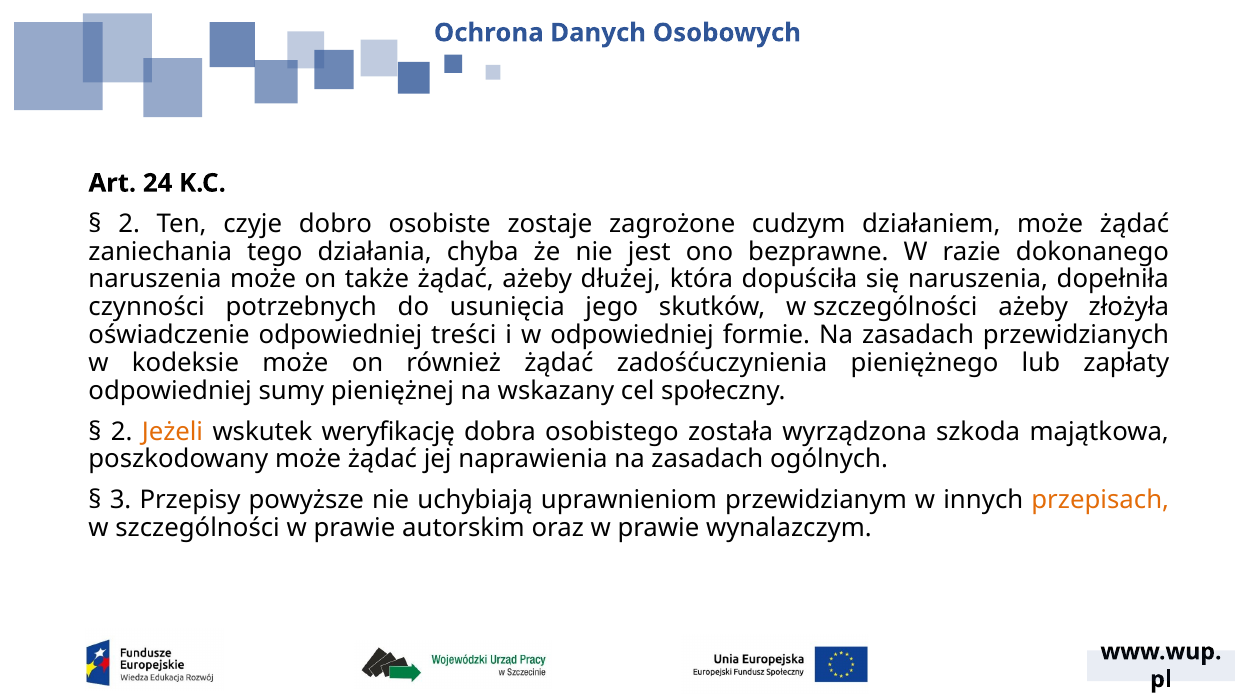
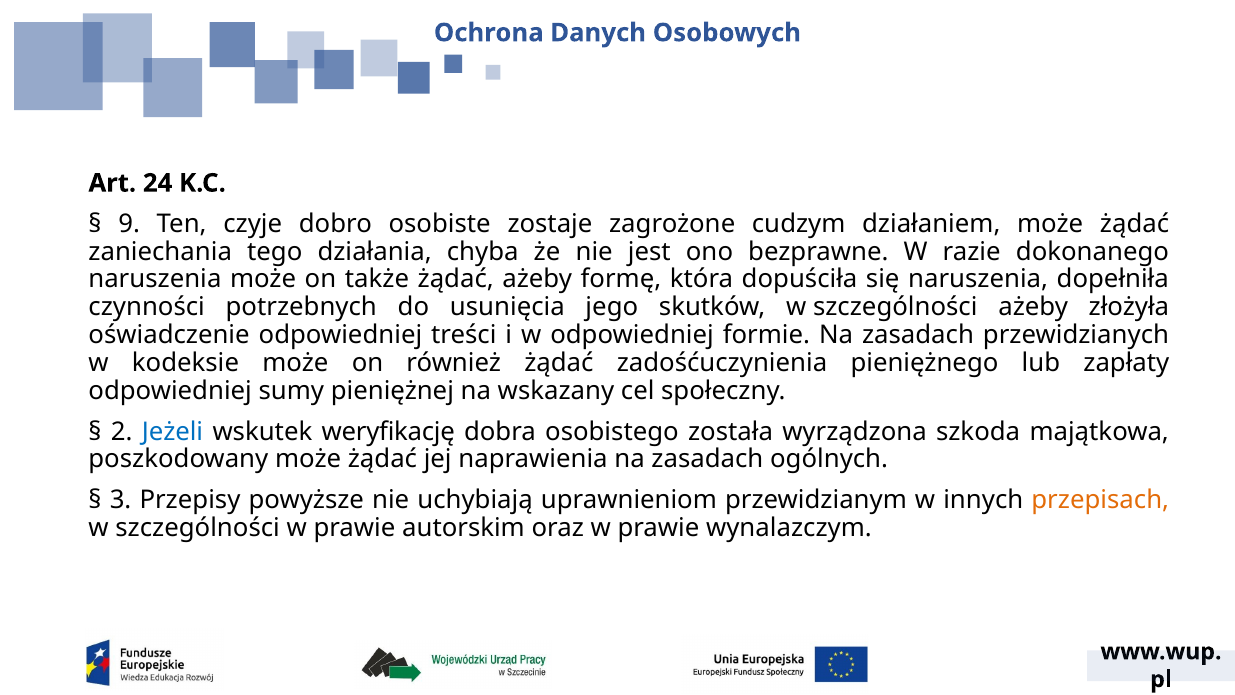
2 at (129, 224): 2 -> 9
dłużej: dłużej -> formę
Jeżeli colour: orange -> blue
